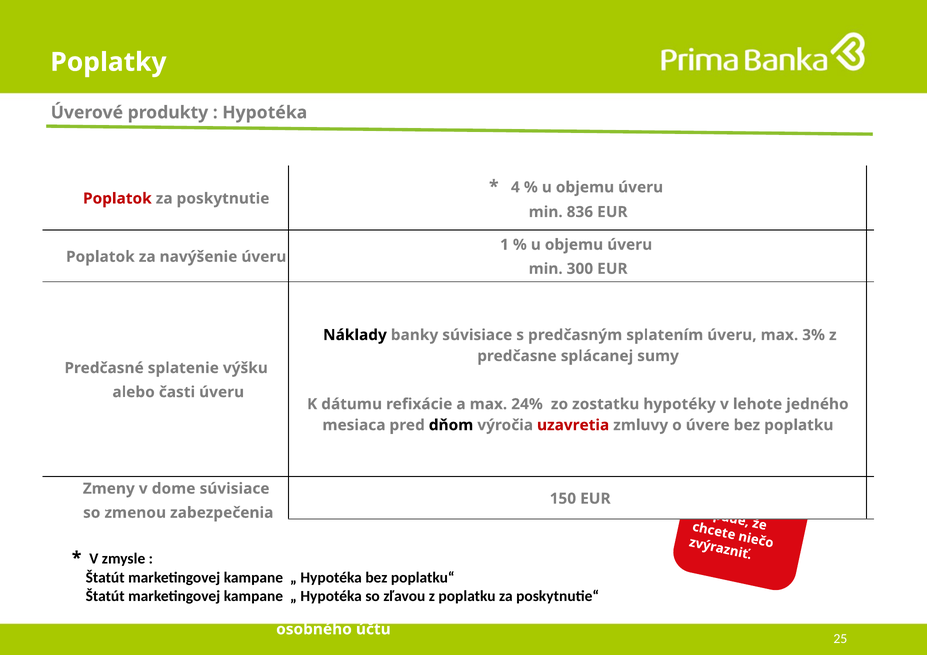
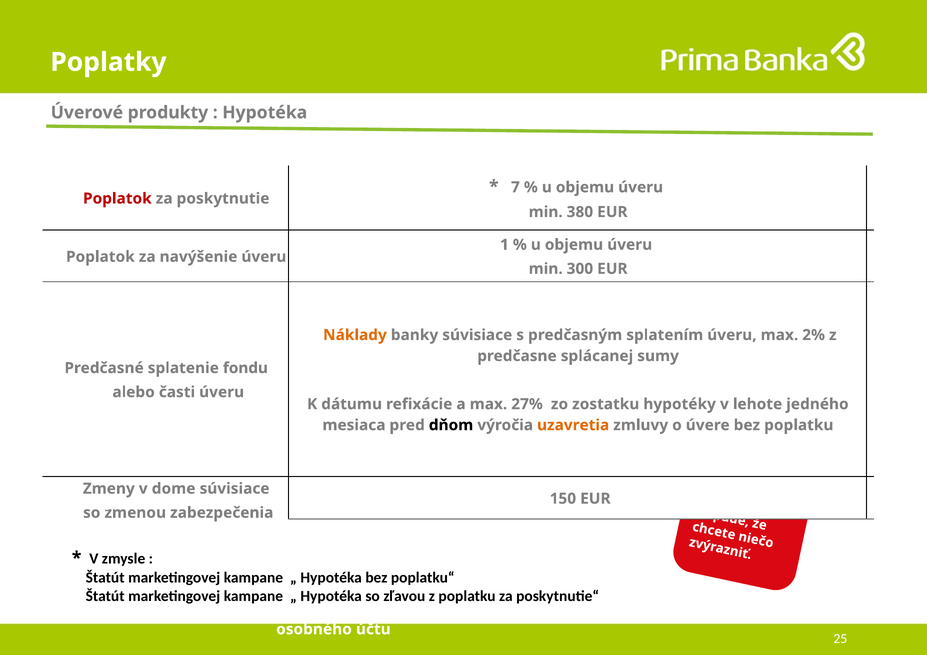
4: 4 -> 7
836: 836 -> 380
Náklady colour: black -> orange
3%: 3% -> 2%
výšku: výšku -> fondu
24%: 24% -> 27%
uzavretia colour: red -> orange
